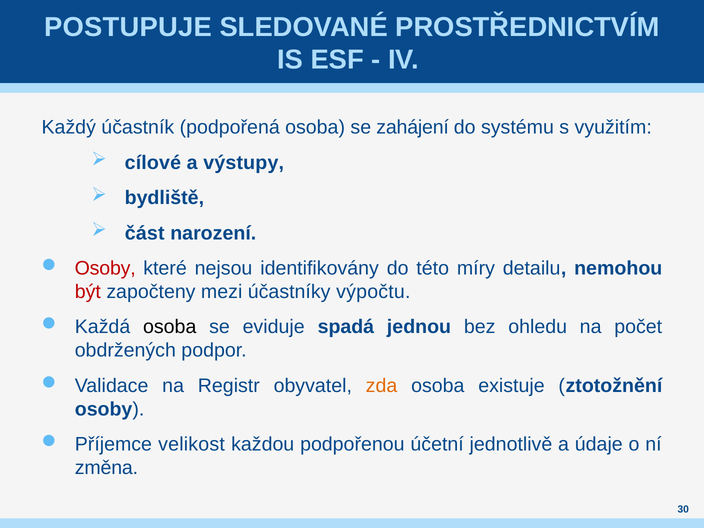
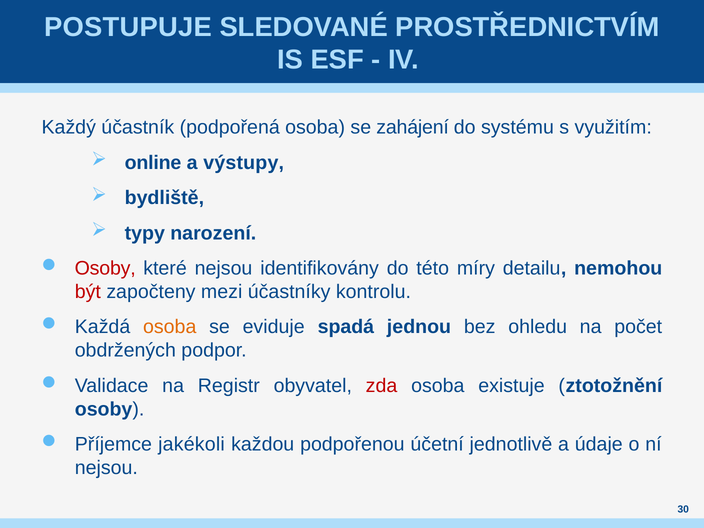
cílové: cílové -> online
část: část -> typy
výpočtu: výpočtu -> kontrolu
osoba at (170, 327) colour: black -> orange
zda colour: orange -> red
velikost: velikost -> jakékoli
změna at (106, 468): změna -> nejsou
